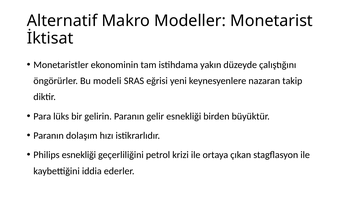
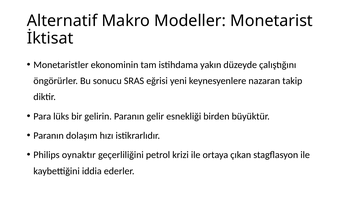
modeli: modeli -> sonucu
Philips esnekliği: esnekliği -> oynaktır
